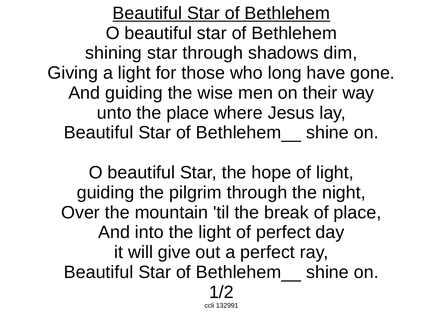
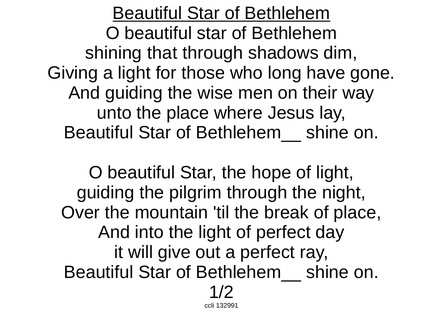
shining star: star -> that
